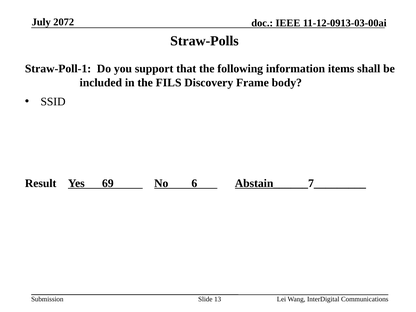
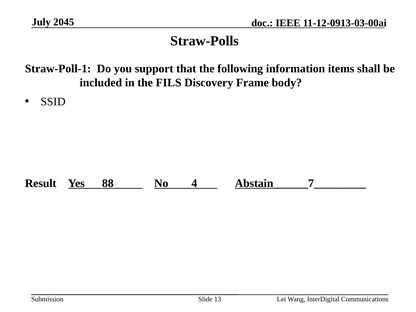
2072: 2072 -> 2045
69: 69 -> 88
6: 6 -> 4
